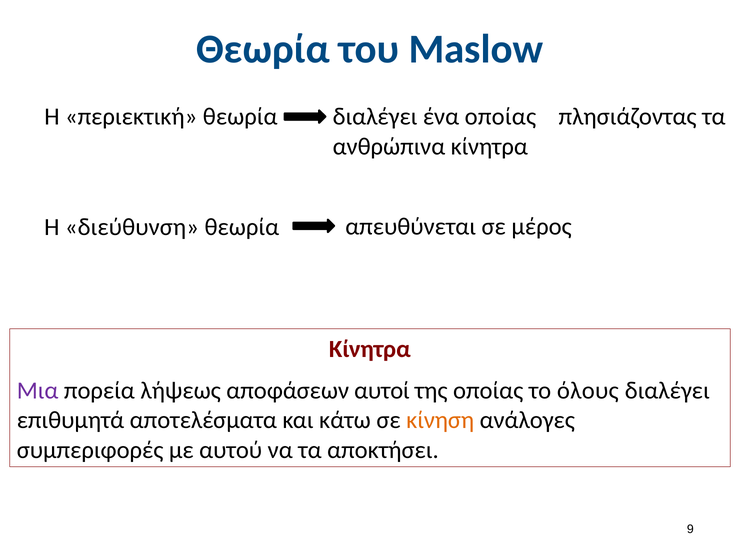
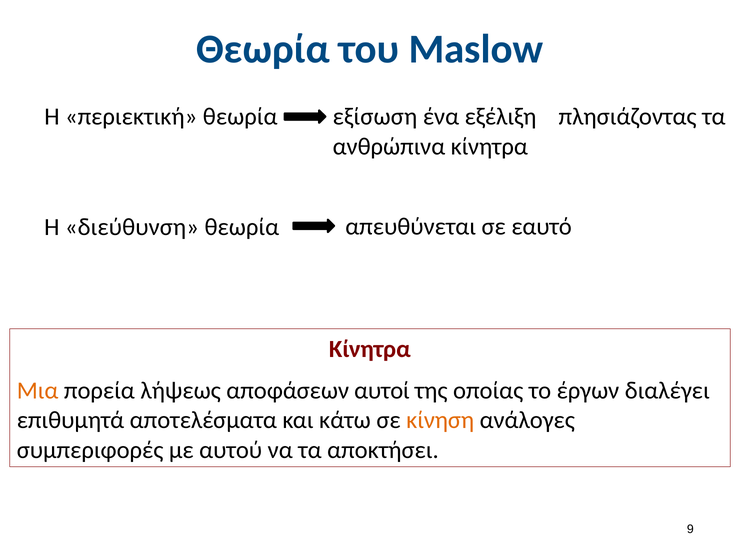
διαλέγει at (375, 117): διαλέγει -> εξίσωση
ένα οποίας: οποίας -> εξέλιξη
μέρος: μέρος -> εαυτό
Μια colour: purple -> orange
όλους: όλους -> έργων
